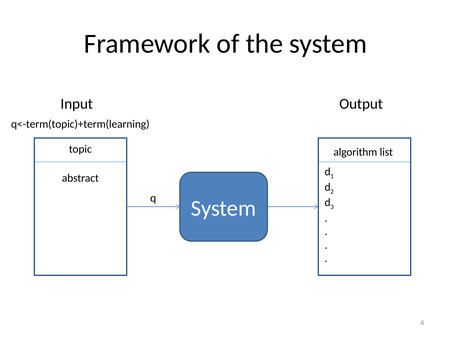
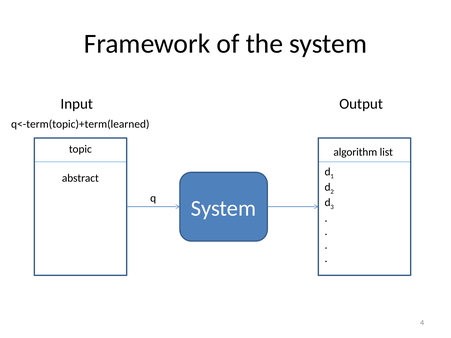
q<-term(topic)+term(learning: q<-term(topic)+term(learning -> q<-term(topic)+term(learned
